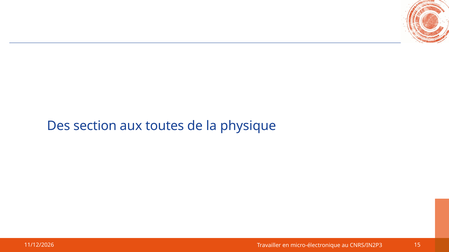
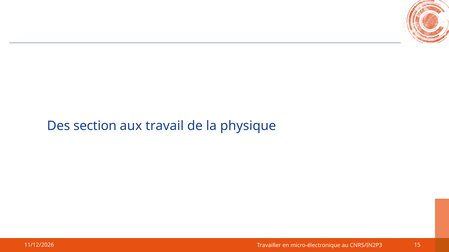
toutes: toutes -> travail
